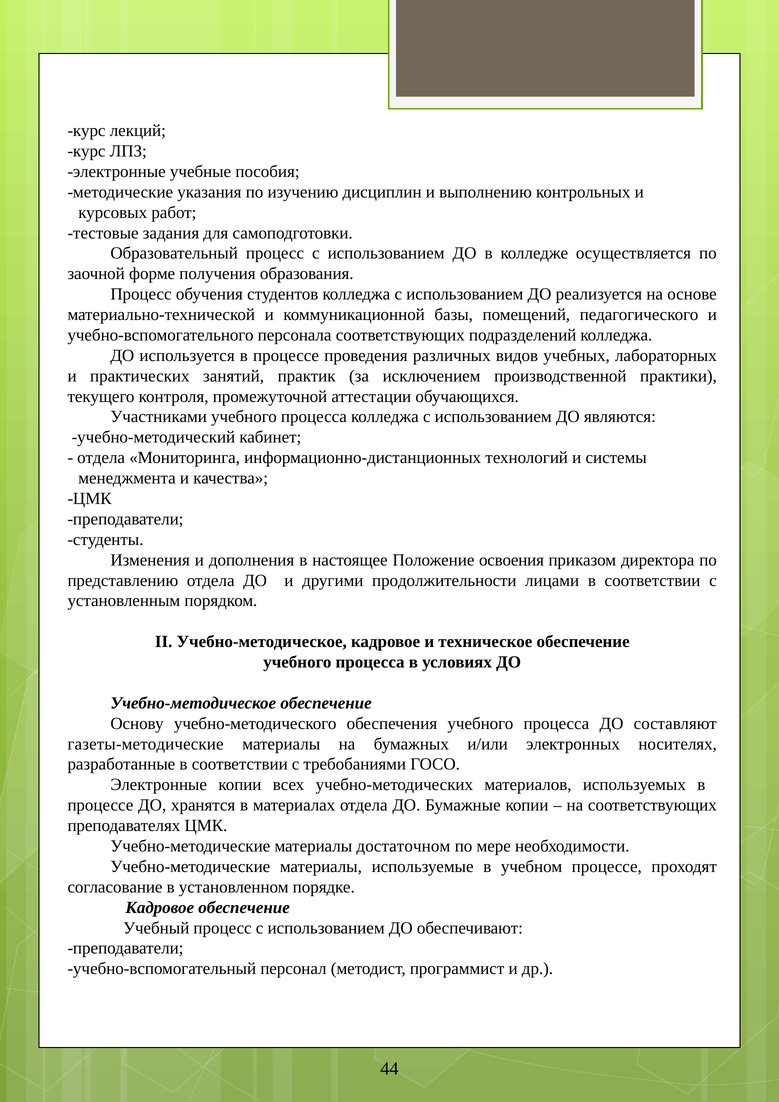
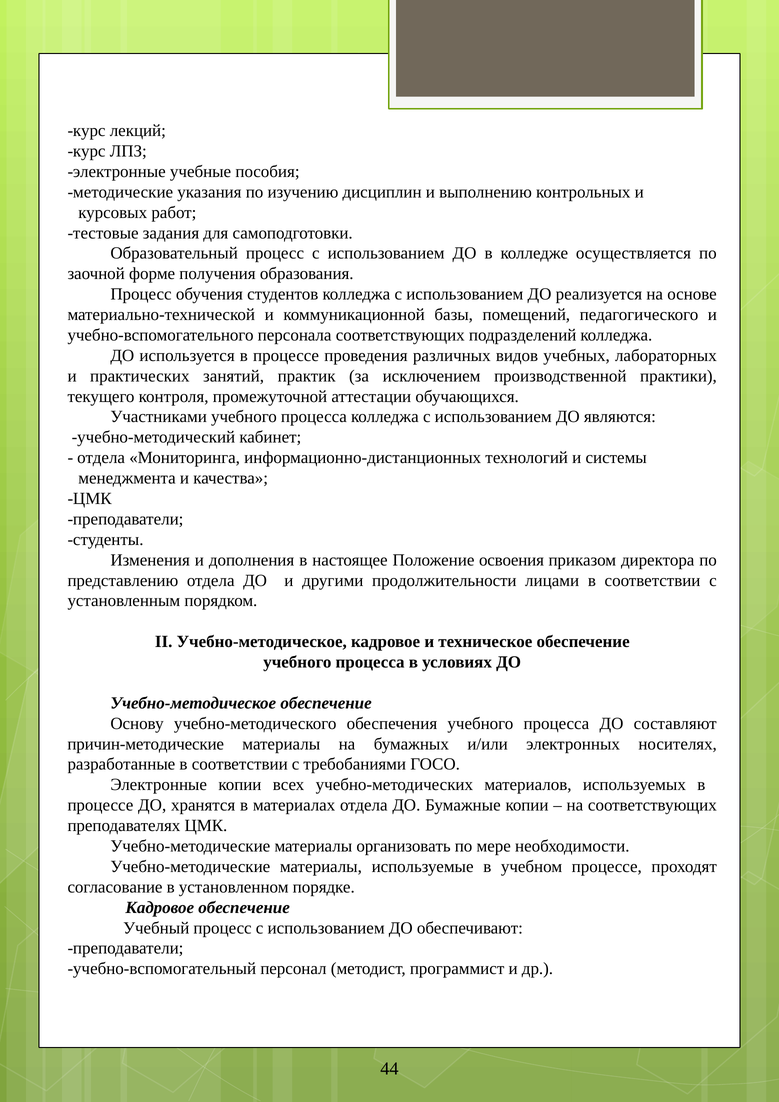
газеты-методические: газеты-методические -> причин-методические
достаточном: достаточном -> организовать
